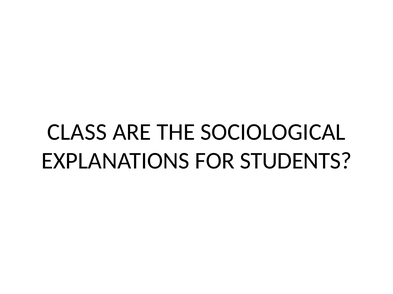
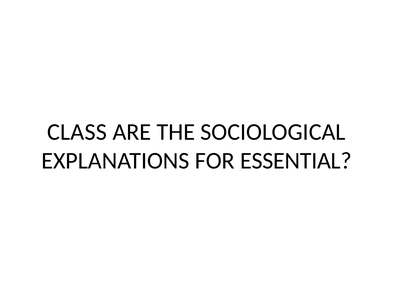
STUDENTS: STUDENTS -> ESSENTIAL
